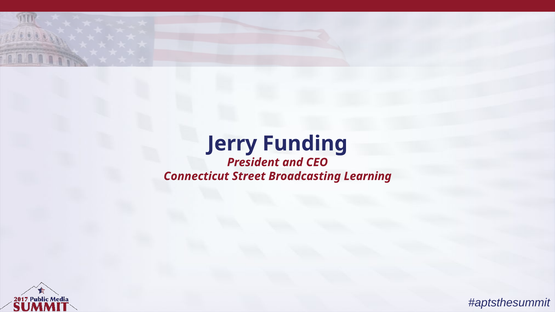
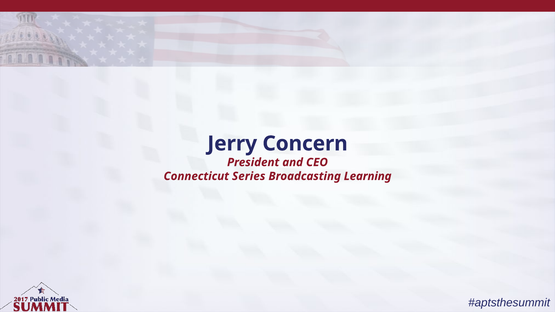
Funding: Funding -> Concern
Street: Street -> Series
